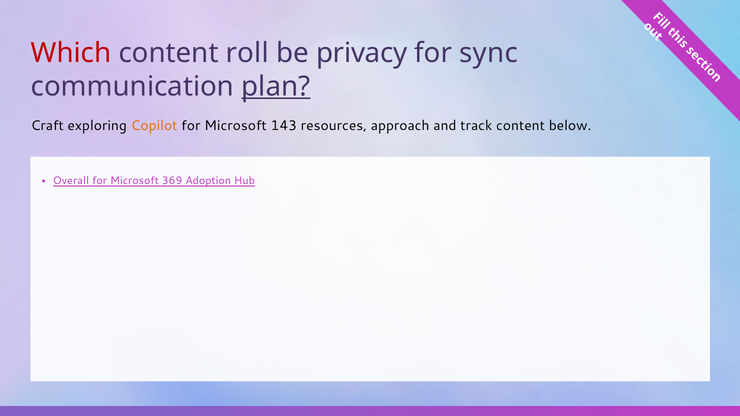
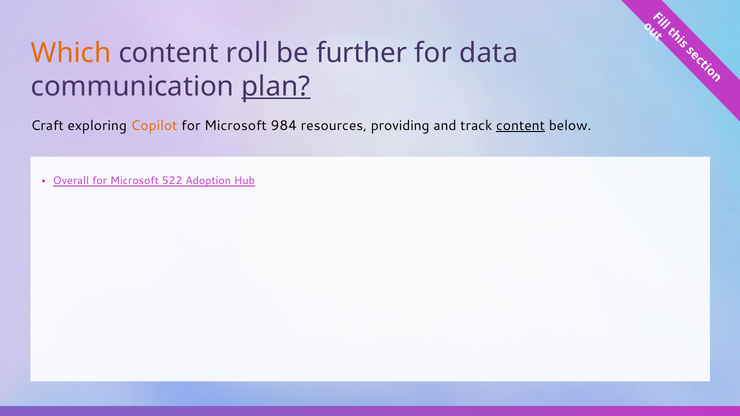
Which colour: red -> orange
privacy: privacy -> further
sync: sync -> data
143: 143 -> 984
approach: approach -> providing
content at (521, 126) underline: none -> present
369: 369 -> 522
